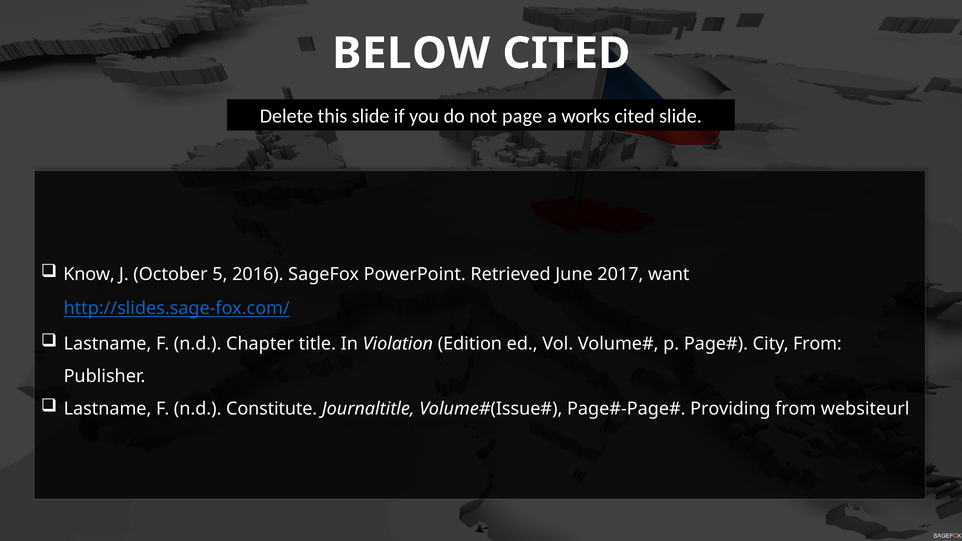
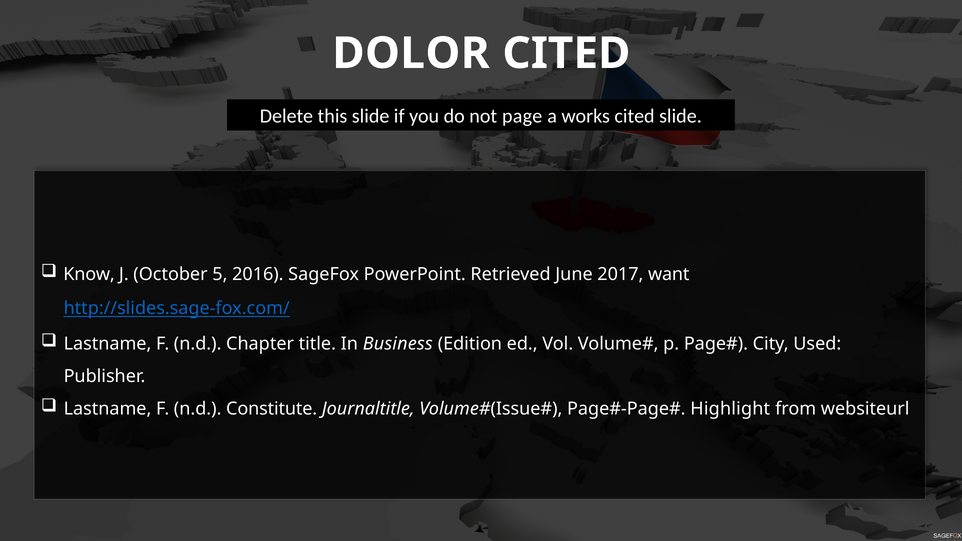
BELOW: BELOW -> DOLOR
Violation: Violation -> Business
City From: From -> Used
Providing: Providing -> Highlight
